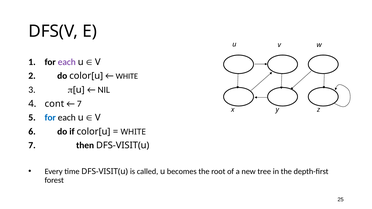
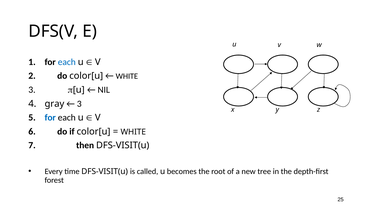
each at (67, 62) colour: purple -> blue
cont: cont -> gray
7 at (79, 104): 7 -> 3
